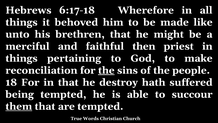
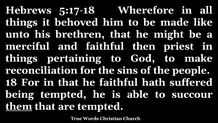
6:17-18: 6:17-18 -> 5:17-18
the at (106, 70) underline: present -> none
he destroy: destroy -> faithful
